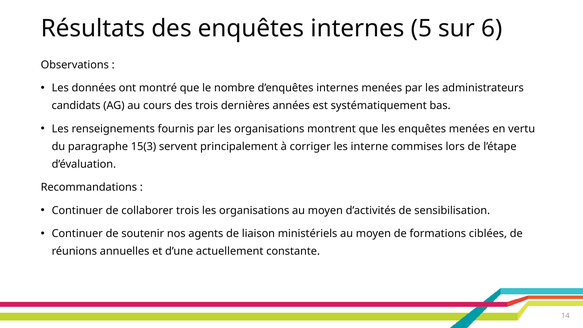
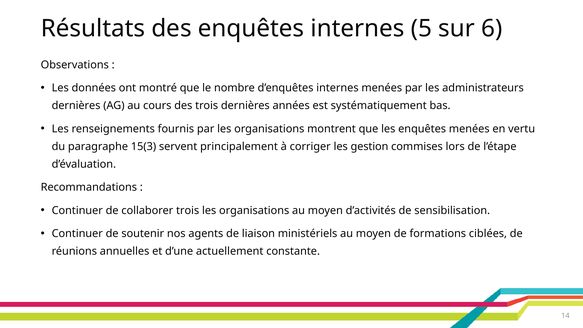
candidats at (76, 106): candidats -> dernières
interne: interne -> gestion
